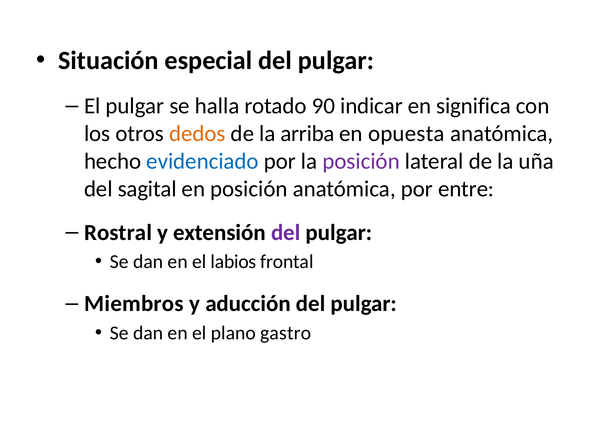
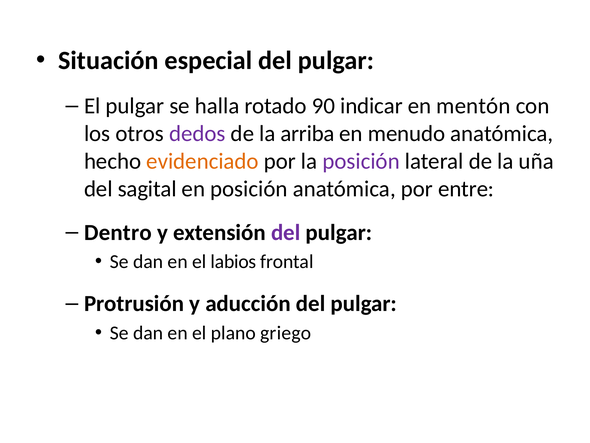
significa: significa -> mentón
dedos colour: orange -> purple
opuesta: opuesta -> menudo
evidenciado colour: blue -> orange
Rostral: Rostral -> Dentro
Miembros: Miembros -> Protrusión
gastro: gastro -> griego
